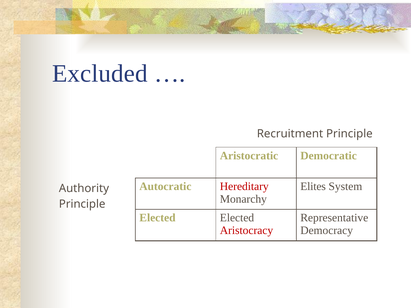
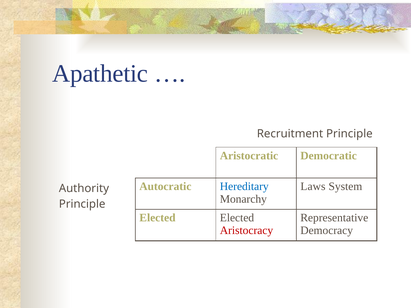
Excluded: Excluded -> Apathetic
Hereditary colour: red -> blue
Elites: Elites -> Laws
